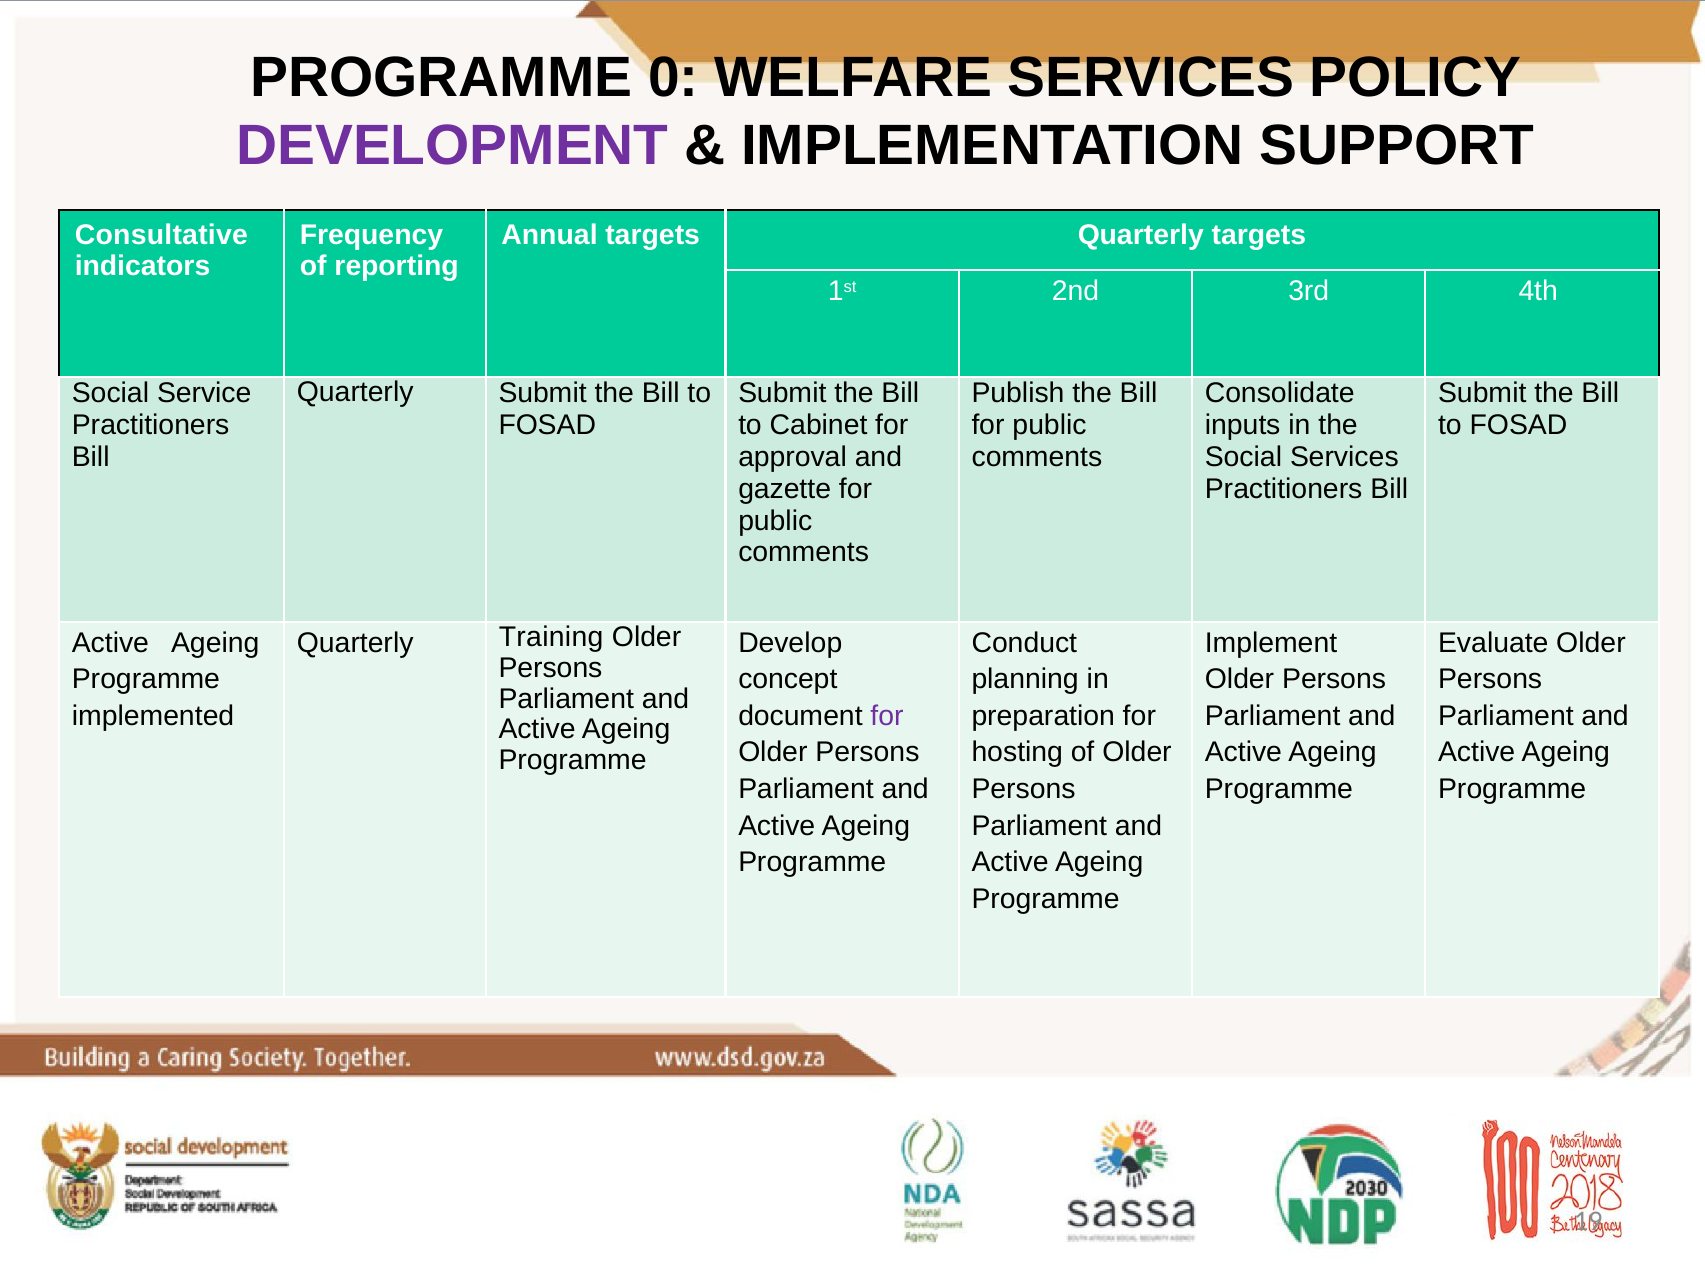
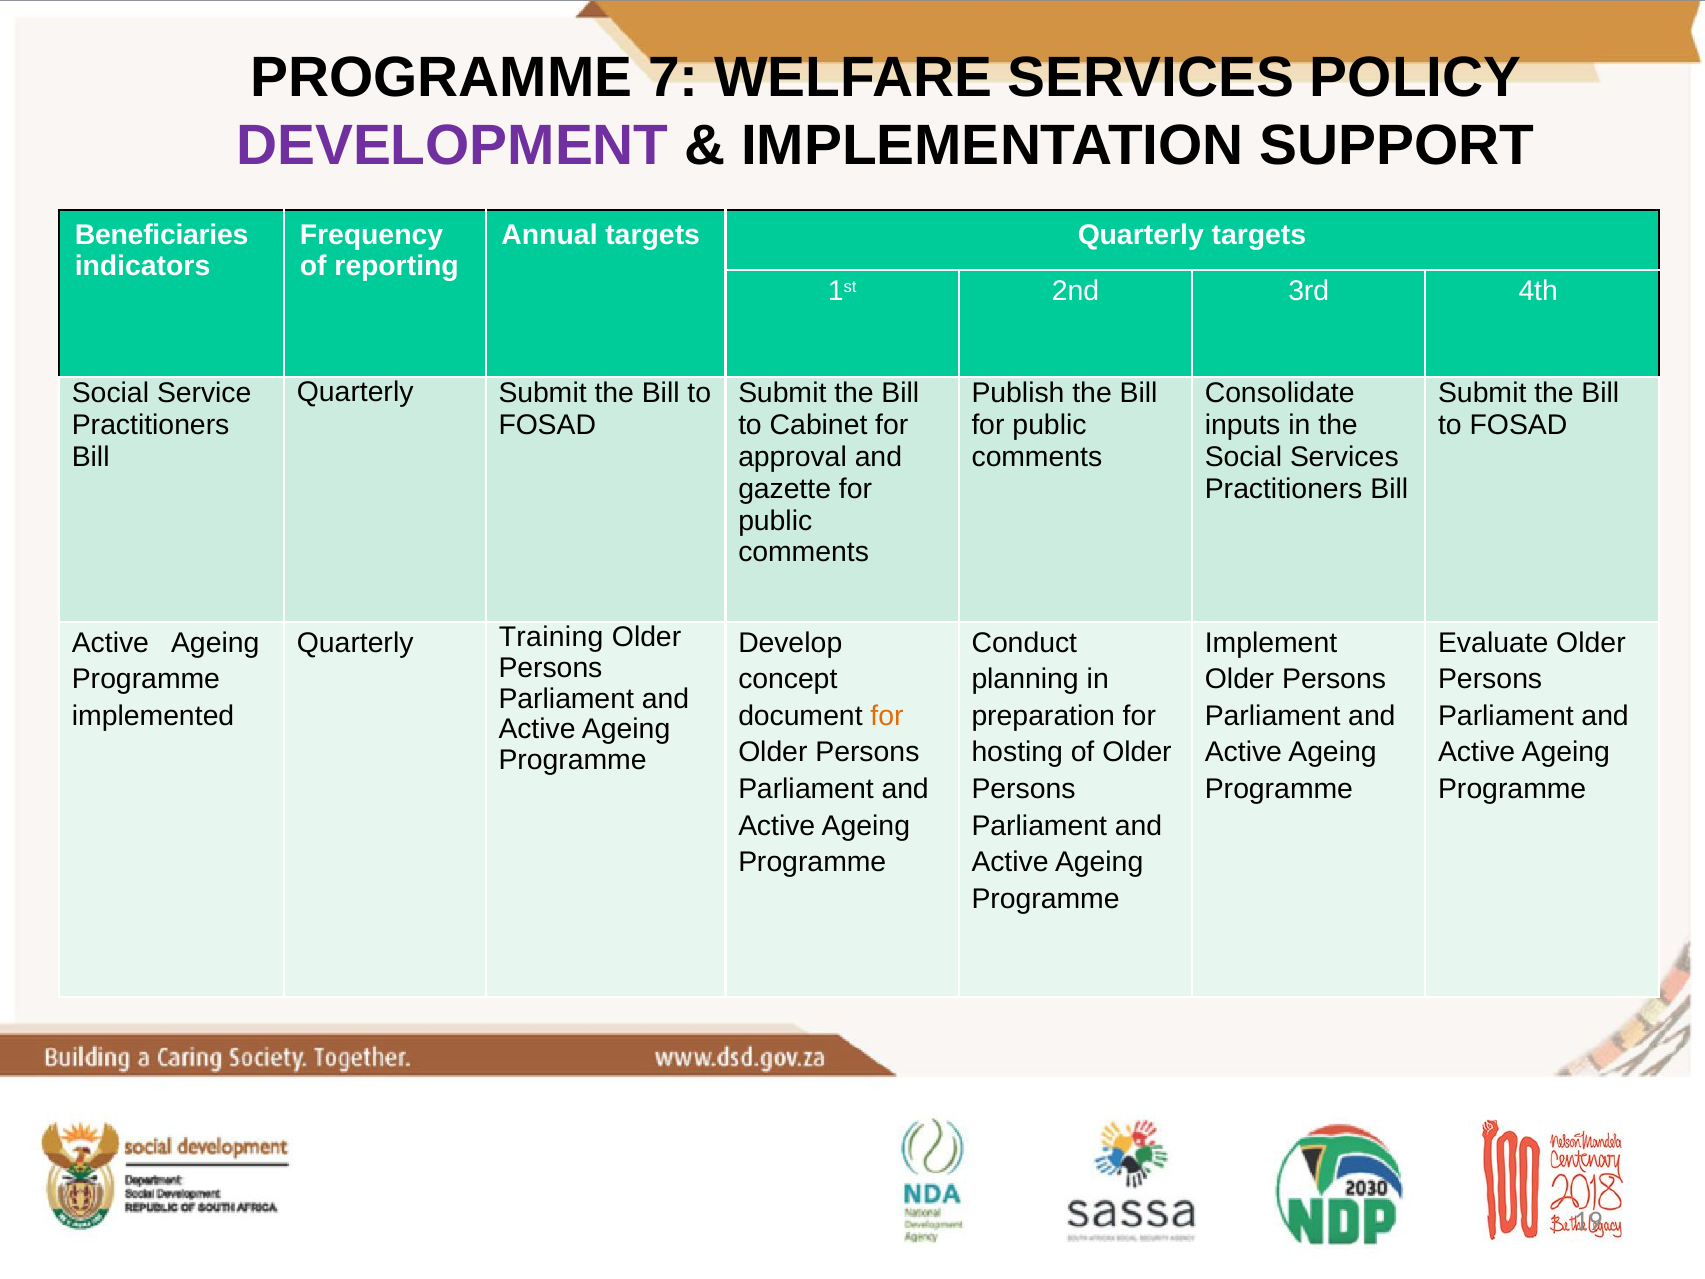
0: 0 -> 7
Consultative: Consultative -> Beneficiaries
for at (887, 716) colour: purple -> orange
